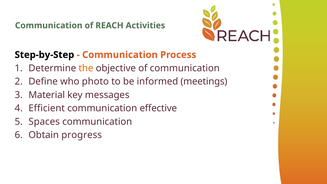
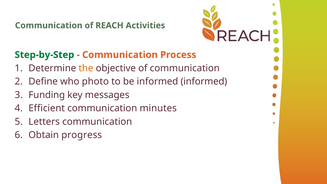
Step-by-Step colour: black -> green
informed meetings: meetings -> informed
Material: Material -> Funding
effective: effective -> minutes
Spaces: Spaces -> Letters
